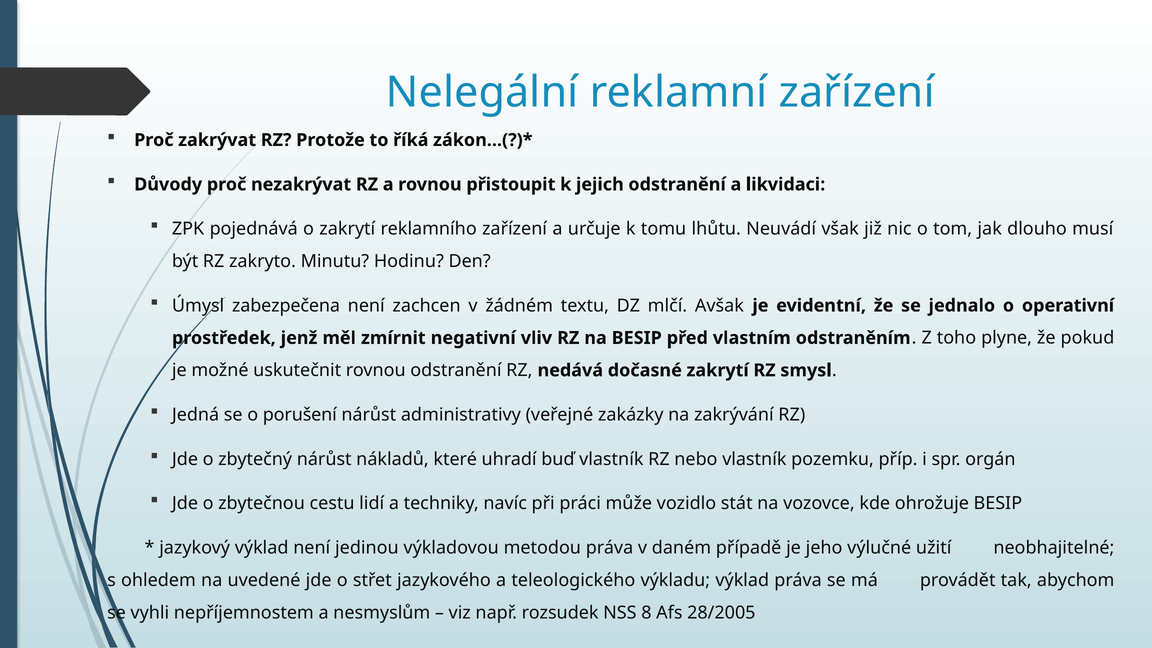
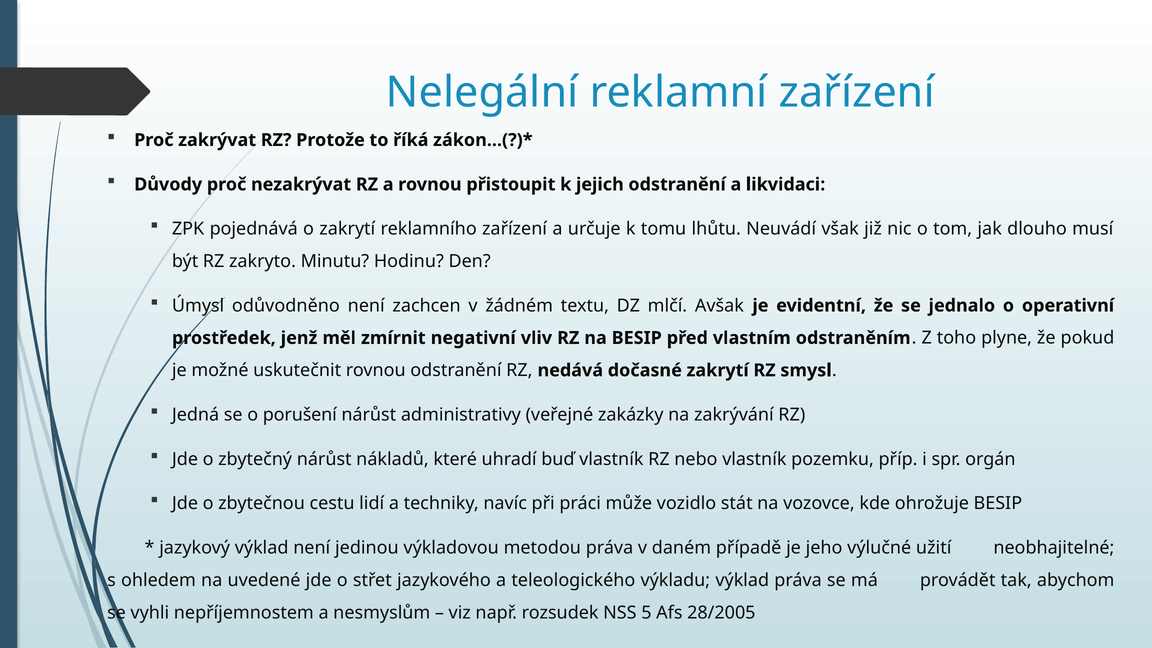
zabezpečena: zabezpečena -> odůvodněno
8: 8 -> 5
